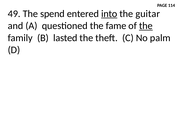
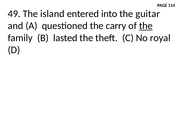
spend: spend -> island
into underline: present -> none
fame: fame -> carry
palm: palm -> royal
